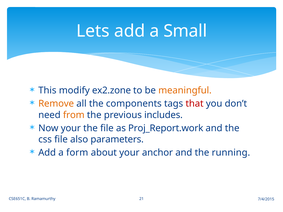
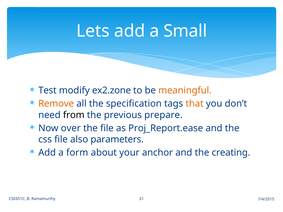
This: This -> Test
components: components -> specification
that colour: red -> orange
from colour: orange -> black
includes: includes -> prepare
Now your: your -> over
Proj_Report.work: Proj_Report.work -> Proj_Report.ease
running: running -> creating
